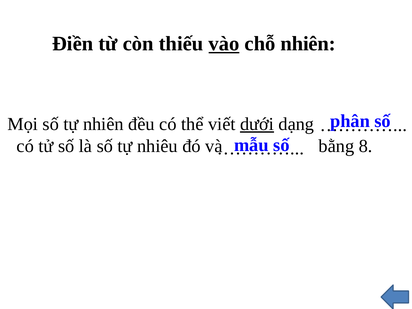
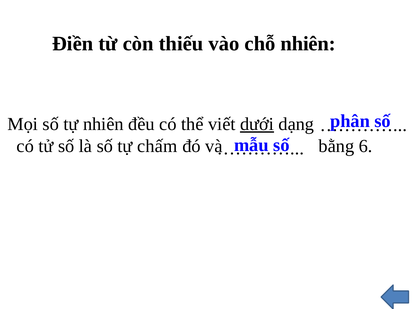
vào underline: present -> none
nhiêu: nhiêu -> chấm
8: 8 -> 6
